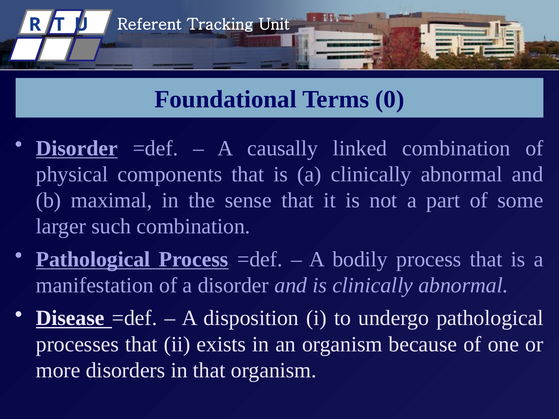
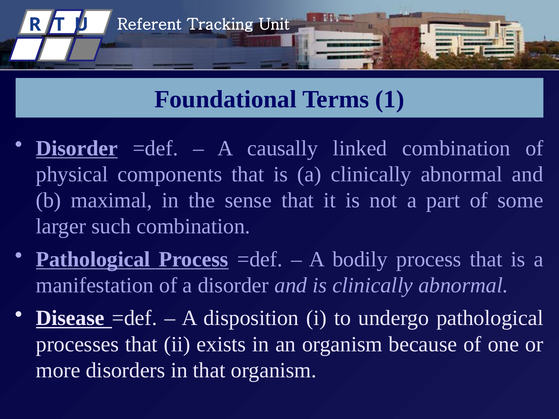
0: 0 -> 1
